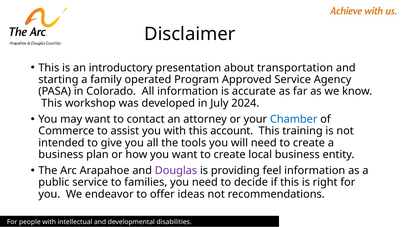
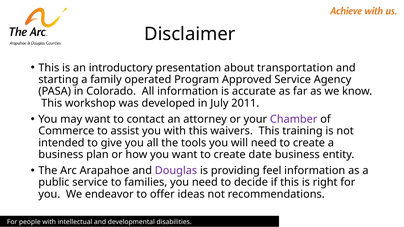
2024: 2024 -> 2011
Chamber colour: blue -> purple
account: account -> waivers
local: local -> date
